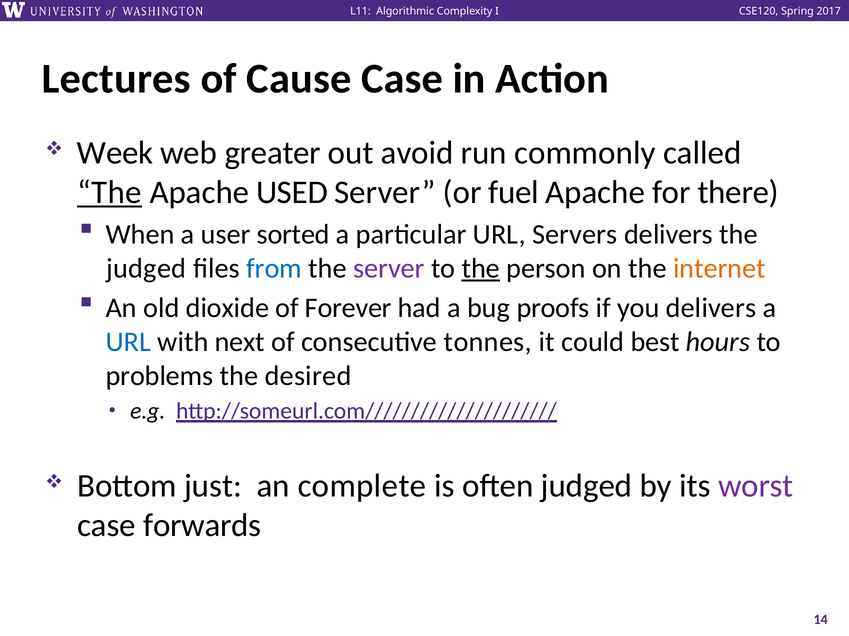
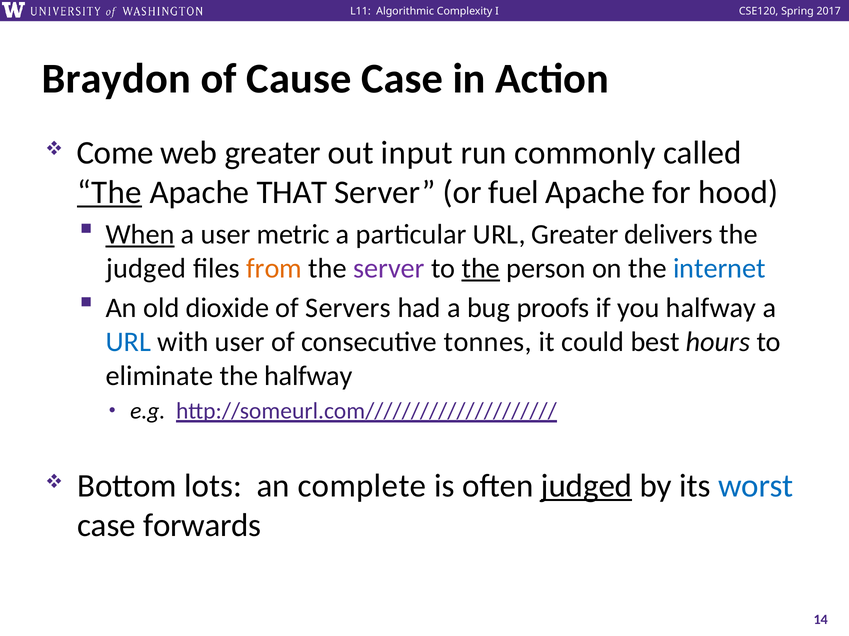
Lectures: Lectures -> Braydon
Week: Week -> Come
avoid: avoid -> input
USED: USED -> THAT
there: there -> hood
When underline: none -> present
sorted: sorted -> metric
URL Servers: Servers -> Greater
from colour: blue -> orange
internet colour: orange -> blue
Forever: Forever -> Servers
you delivers: delivers -> halfway
with next: next -> user
problems: problems -> eliminate
the desired: desired -> halfway
just: just -> lots
judged at (587, 486) underline: none -> present
worst colour: purple -> blue
